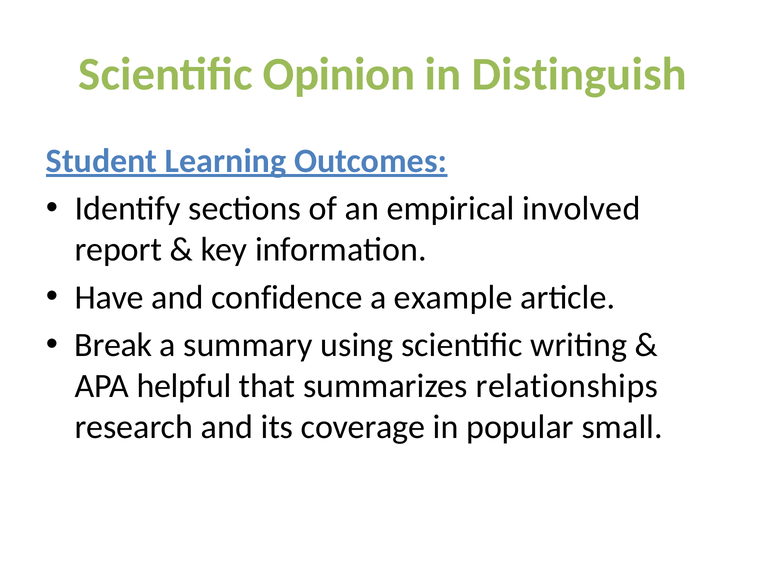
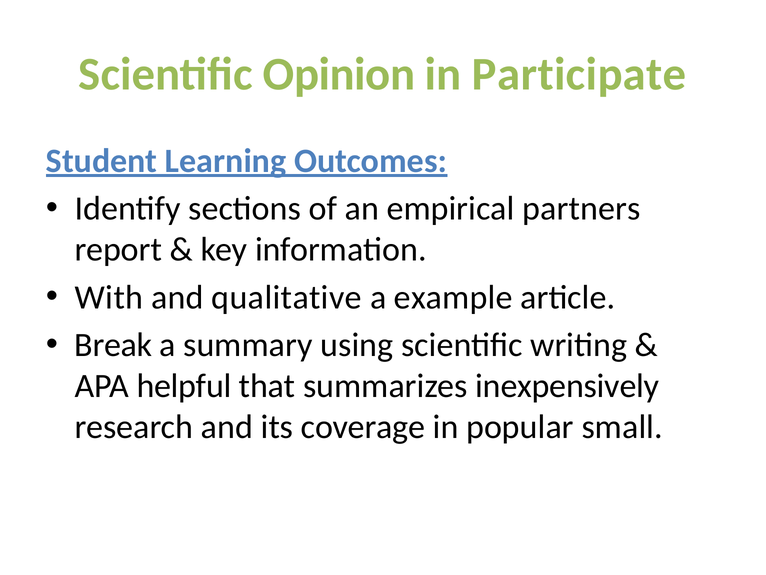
Distinguish: Distinguish -> Participate
involved: involved -> partners
Have: Have -> With
confidence: confidence -> qualitative
relationships: relationships -> inexpensively
